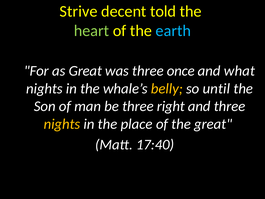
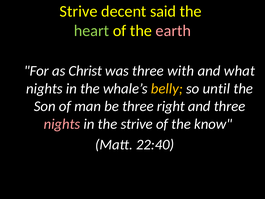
told: told -> said
earth colour: light blue -> pink
as Great: Great -> Christ
once: once -> with
nights at (62, 124) colour: yellow -> pink
the place: place -> strive
the great: great -> know
17:40: 17:40 -> 22:40
